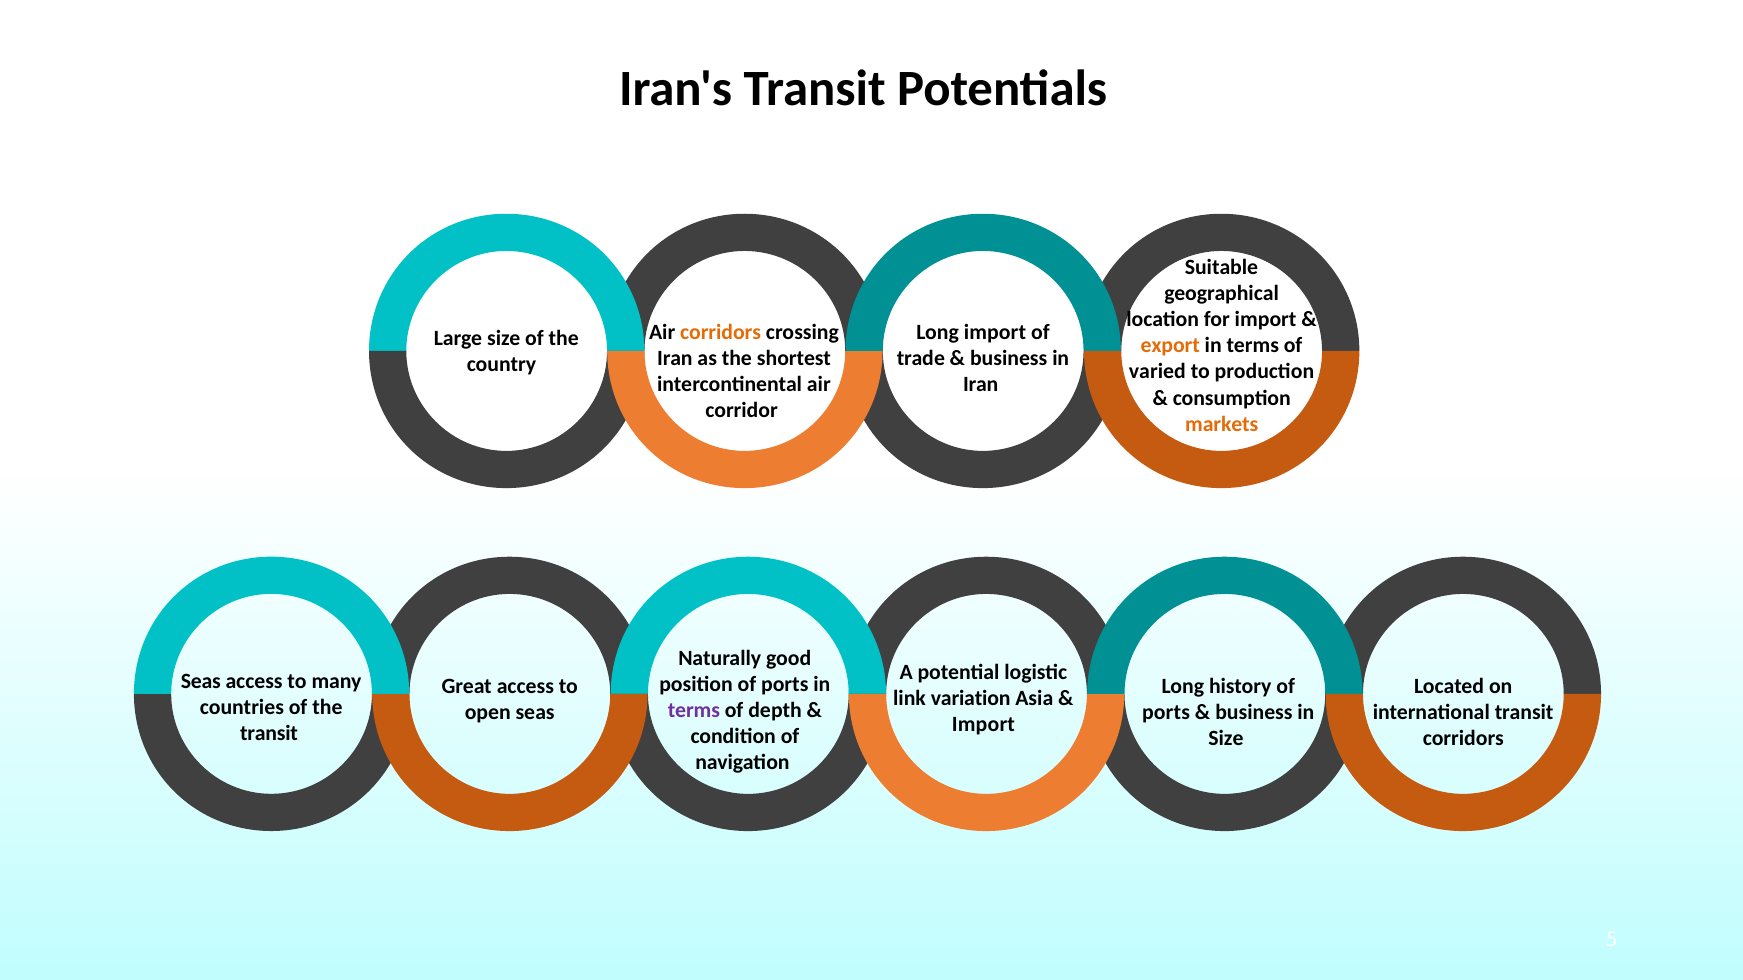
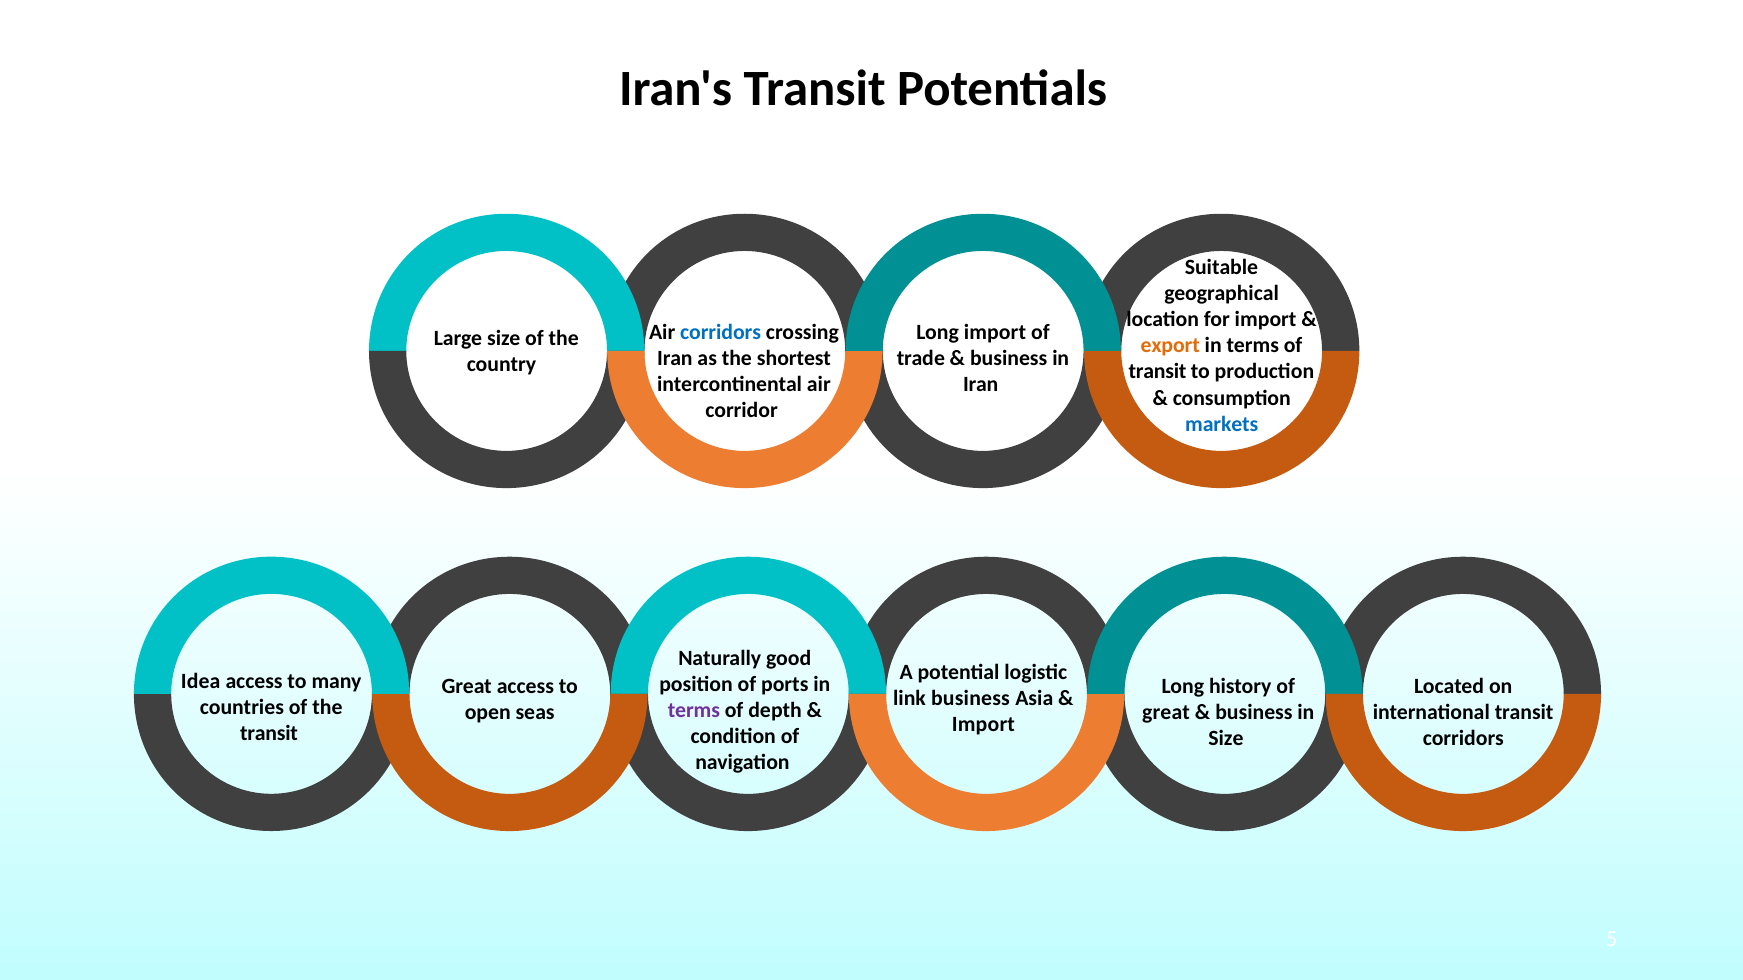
corridors at (721, 332) colour: orange -> blue
varied at (1157, 372): varied -> transit
markets colour: orange -> blue
Seas at (201, 682): Seas -> Idea
link variation: variation -> business
ports at (1166, 712): ports -> great
